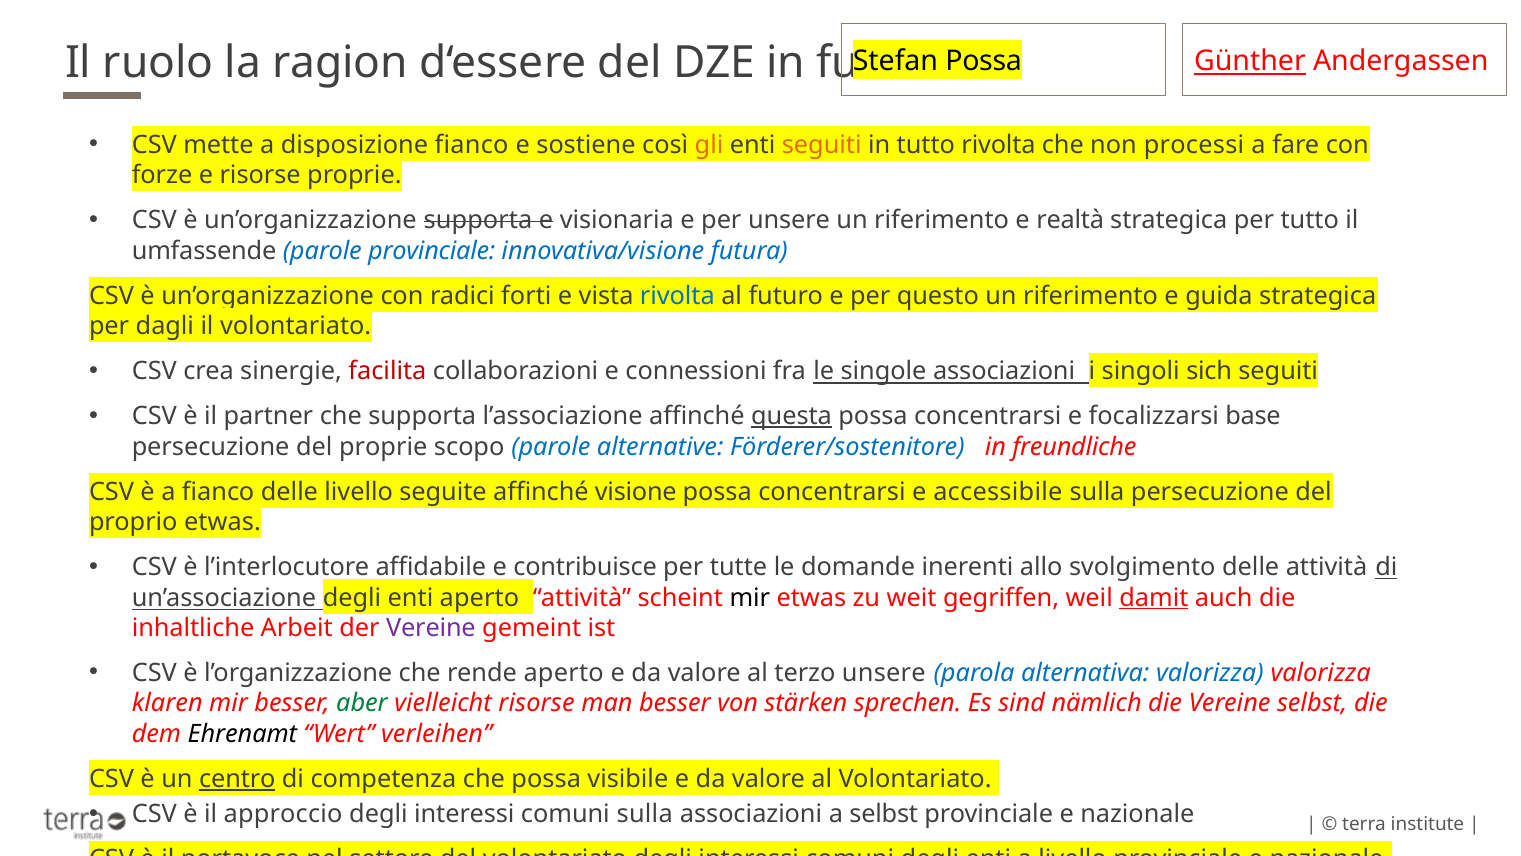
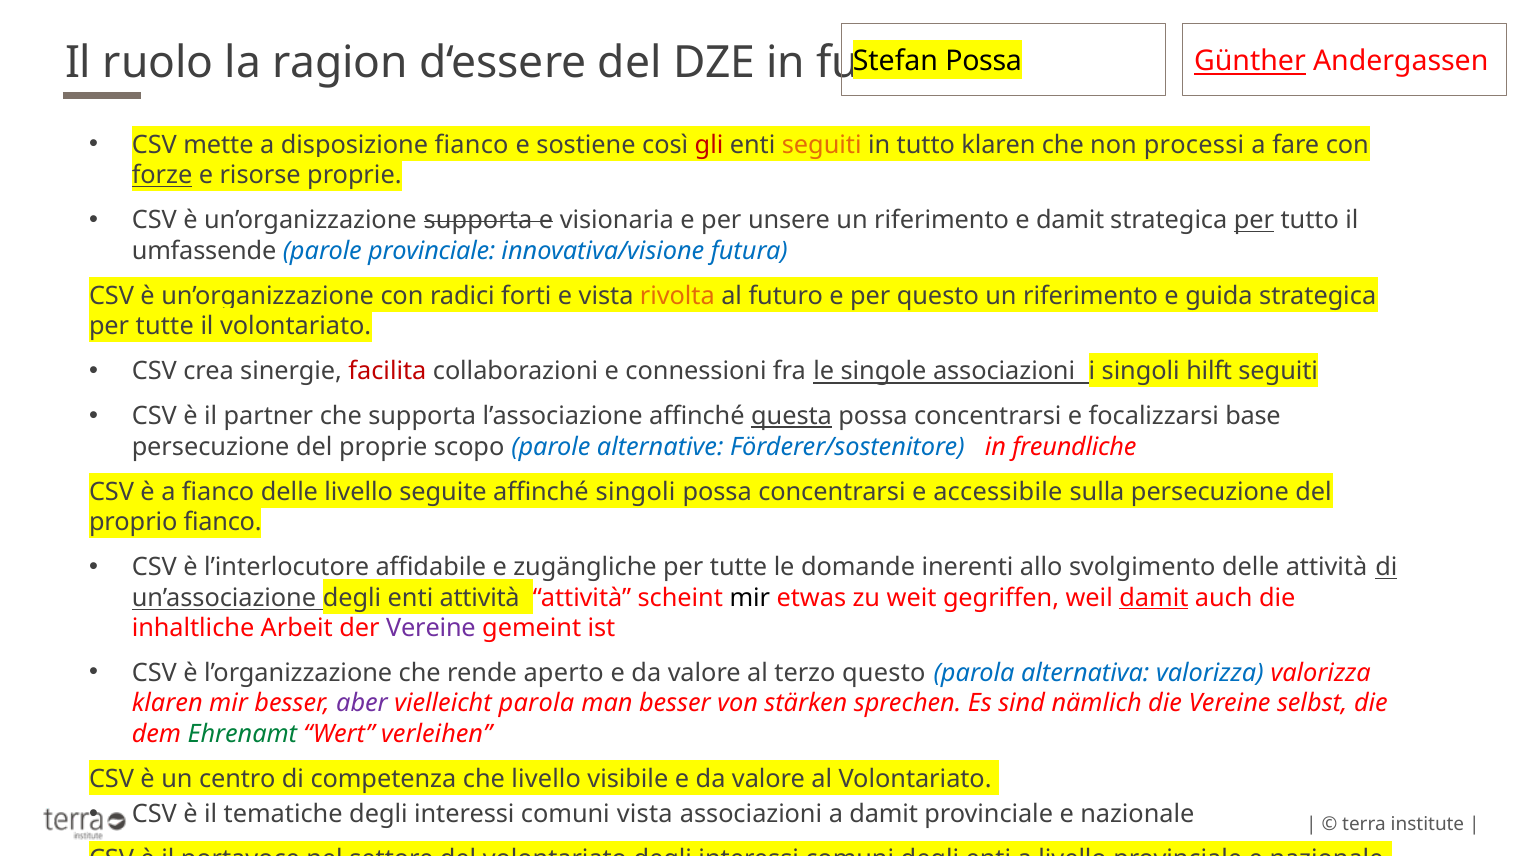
gli colour: orange -> red
tutto rivolta: rivolta -> klaren
forze underline: none -> present
e realtà: realtà -> damit
per at (1254, 220) underline: none -> present
rivolta at (677, 296) colour: blue -> orange
dagli at (165, 326): dagli -> tutte
sich: sich -> hilft
affinché visione: visione -> singoli
proprio etwas: etwas -> fianco
contribuisce: contribuisce -> zugängliche
enti aperto: aperto -> attività
terzo unsere: unsere -> questo
aber colour: green -> purple
vielleicht risorse: risorse -> parola
Ehrenamt colour: black -> green
centro underline: present -> none
che possa: possa -> livello
approccio: approccio -> tematiche
comuni sulla: sulla -> vista
a selbst: selbst -> damit
